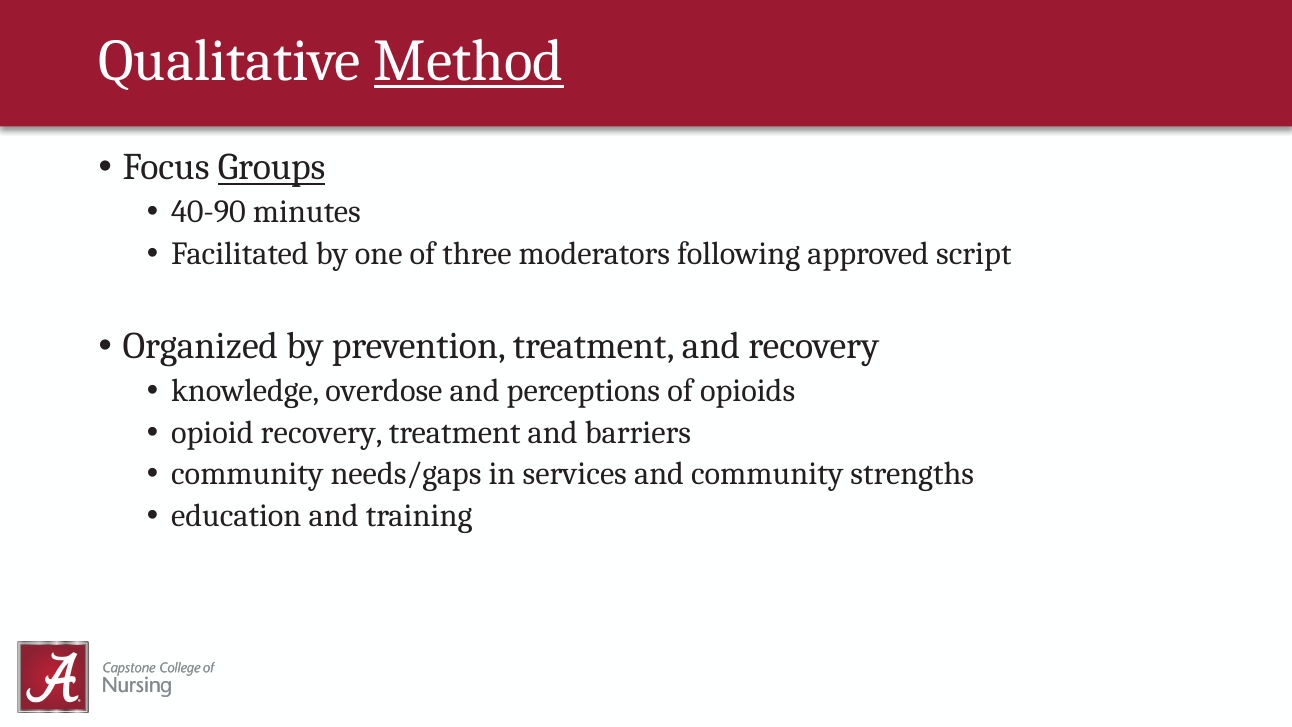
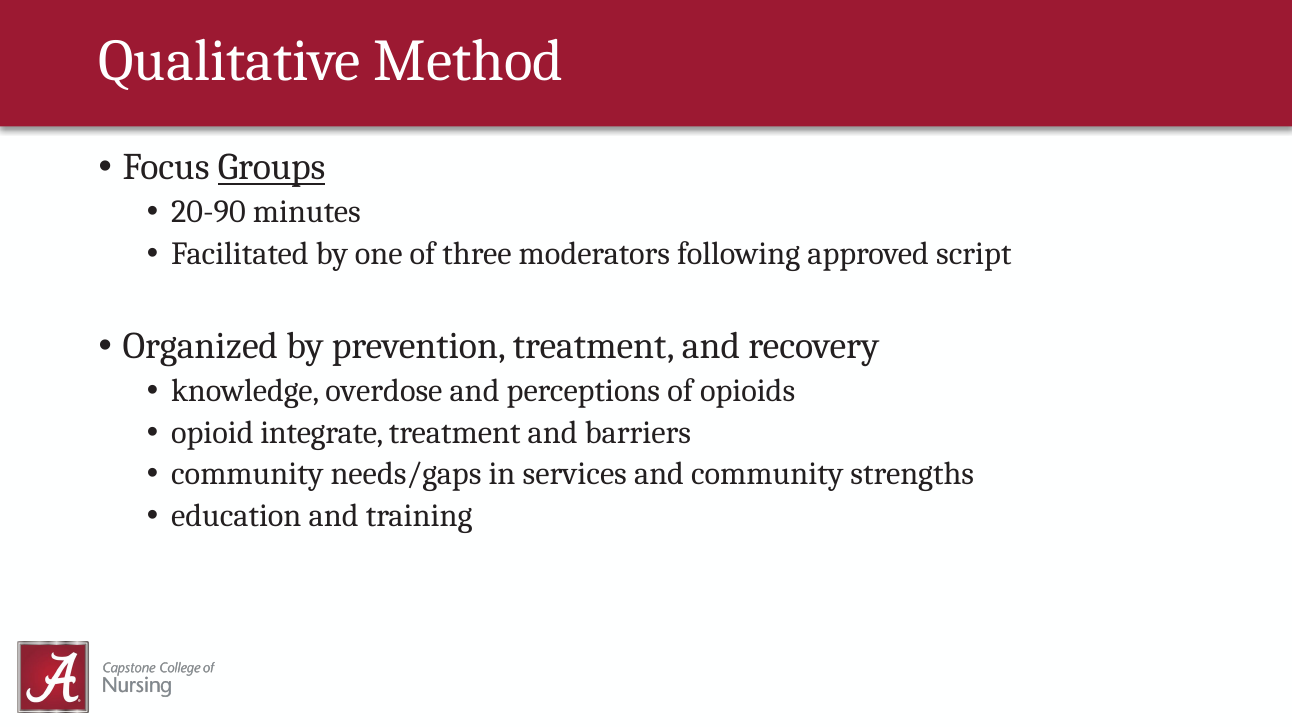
Method underline: present -> none
40-90: 40-90 -> 20-90
opioid recovery: recovery -> integrate
